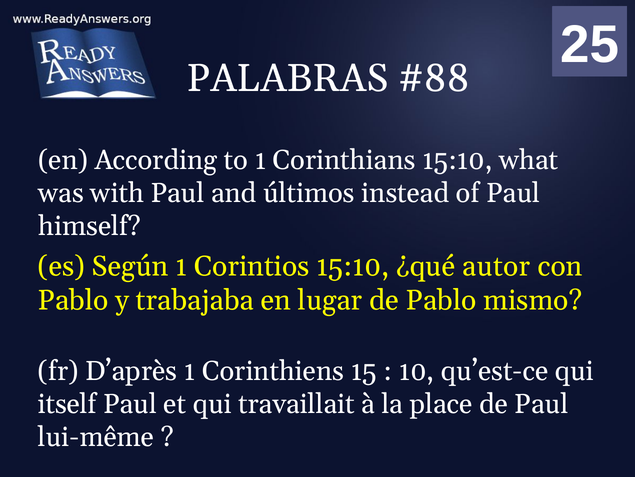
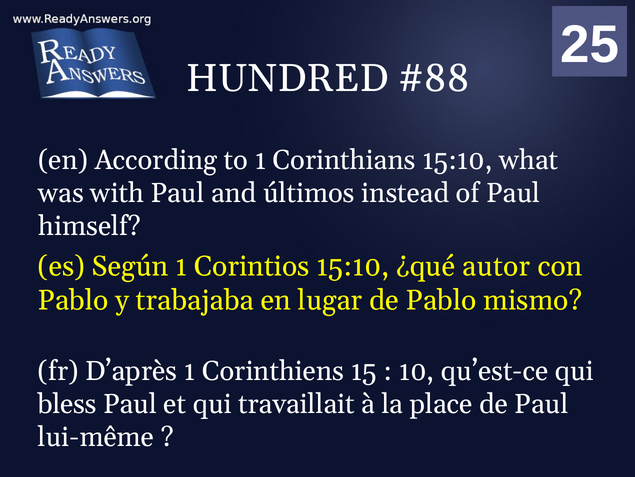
PALABRAS: PALABRAS -> HUNDRED
itself: itself -> bless
